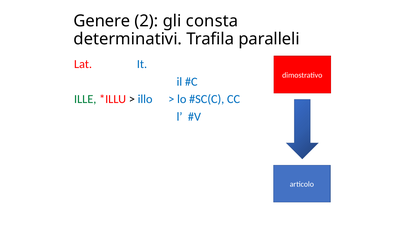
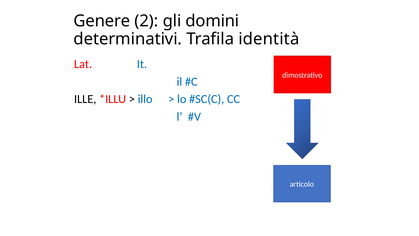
consta: consta -> domini
paralleli: paralleli -> identità
ILLE colour: green -> black
